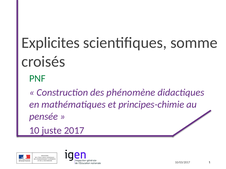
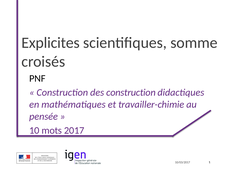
PNF colour: green -> black
des phénomène: phénomène -> construction
principes-chimie: principes-chimie -> travailler-chimie
juste: juste -> mots
